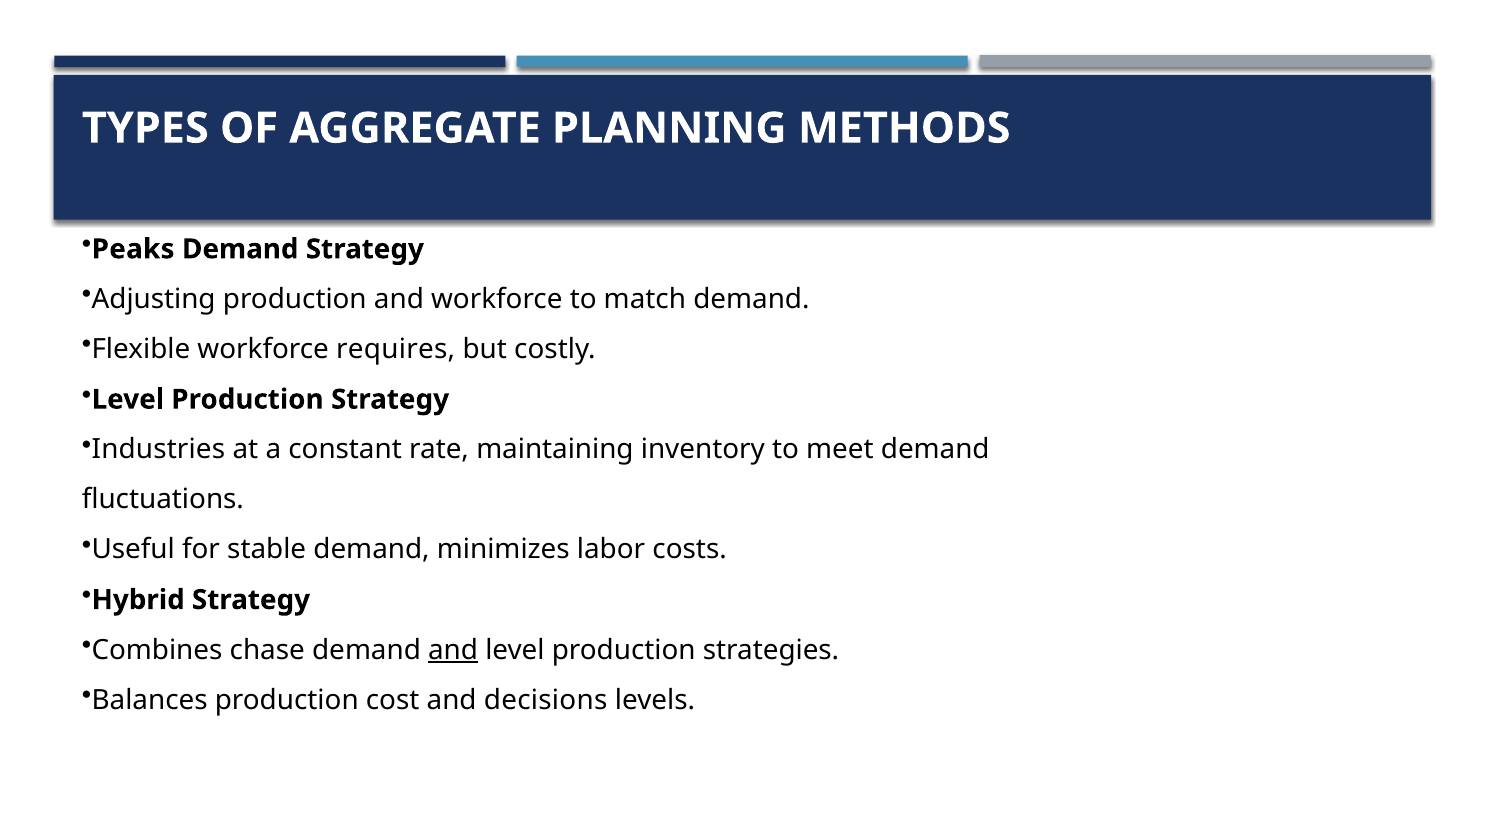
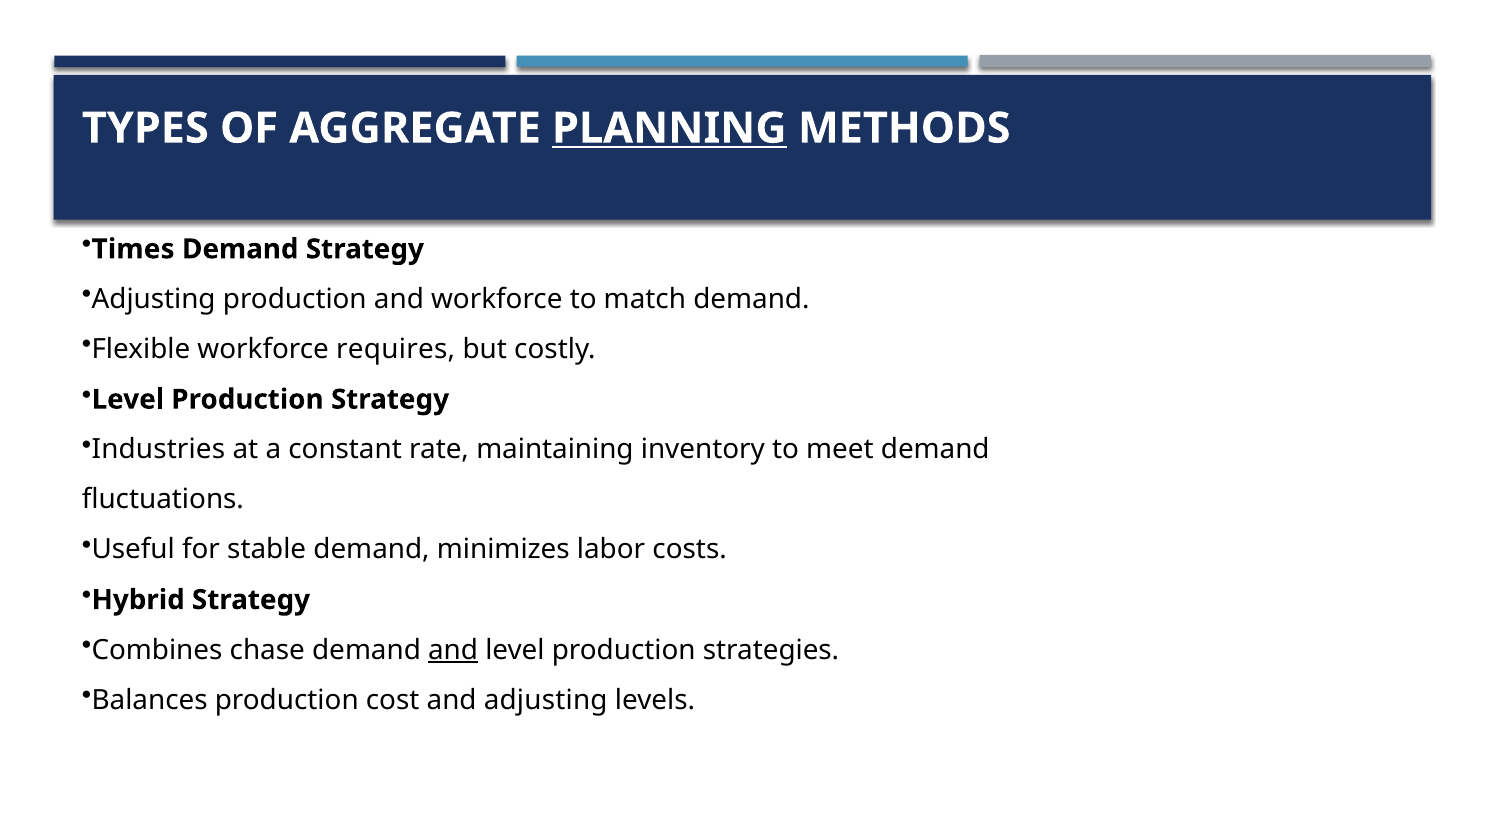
PLANNING underline: none -> present
Peaks: Peaks -> Times
and decisions: decisions -> adjusting
